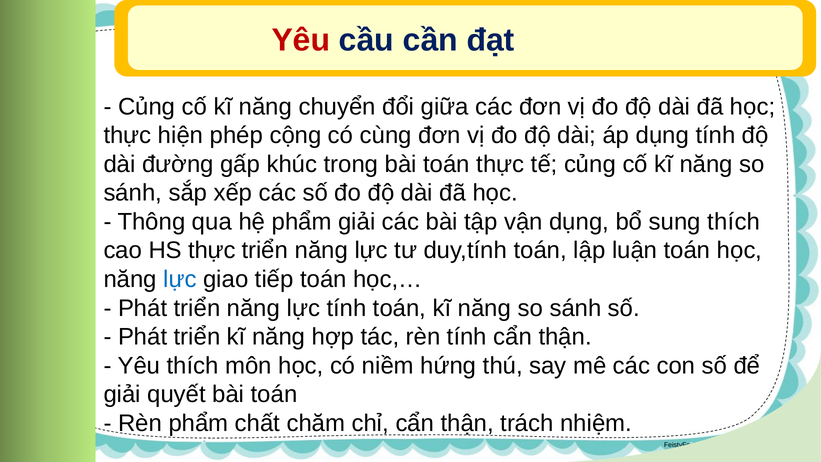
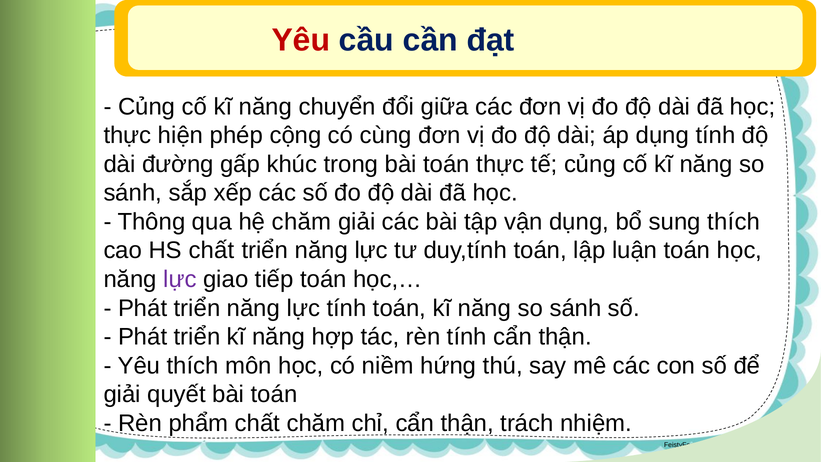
hệ phẩm: phẩm -> chăm
HS thực: thực -> chất
lực at (180, 279) colour: blue -> purple
